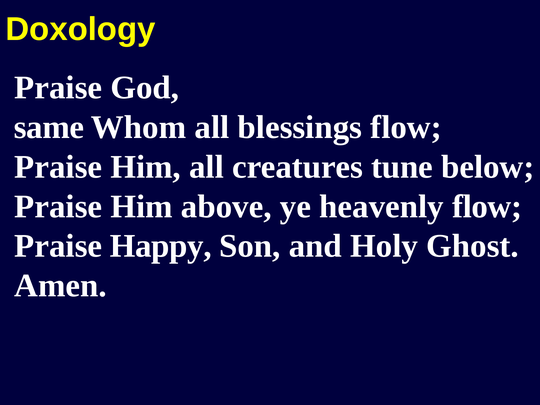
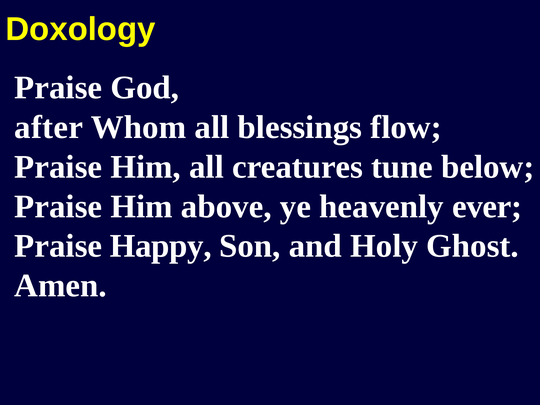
same: same -> after
heavenly flow: flow -> ever
